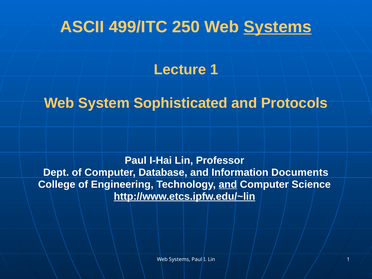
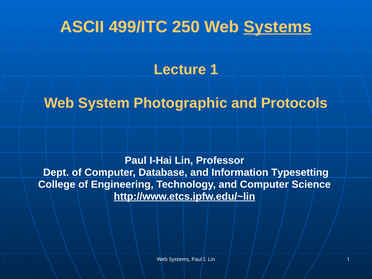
Sophisticated: Sophisticated -> Photographic
Documents: Documents -> Typesetting
and at (228, 184) underline: present -> none
